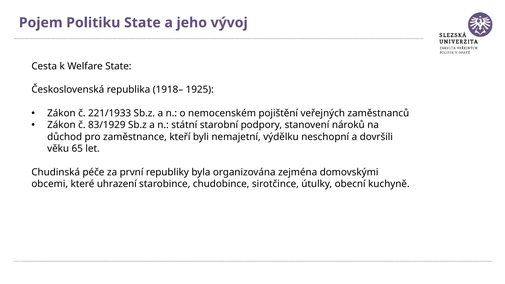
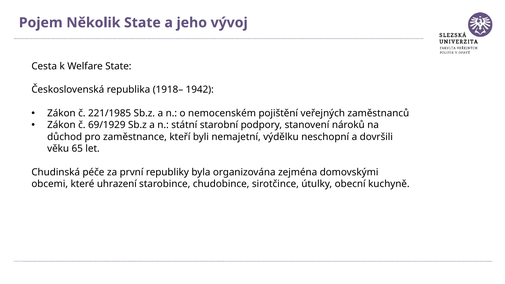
Politiku: Politiku -> Několik
1925: 1925 -> 1942
221/1933: 221/1933 -> 221/1985
83/1929: 83/1929 -> 69/1929
